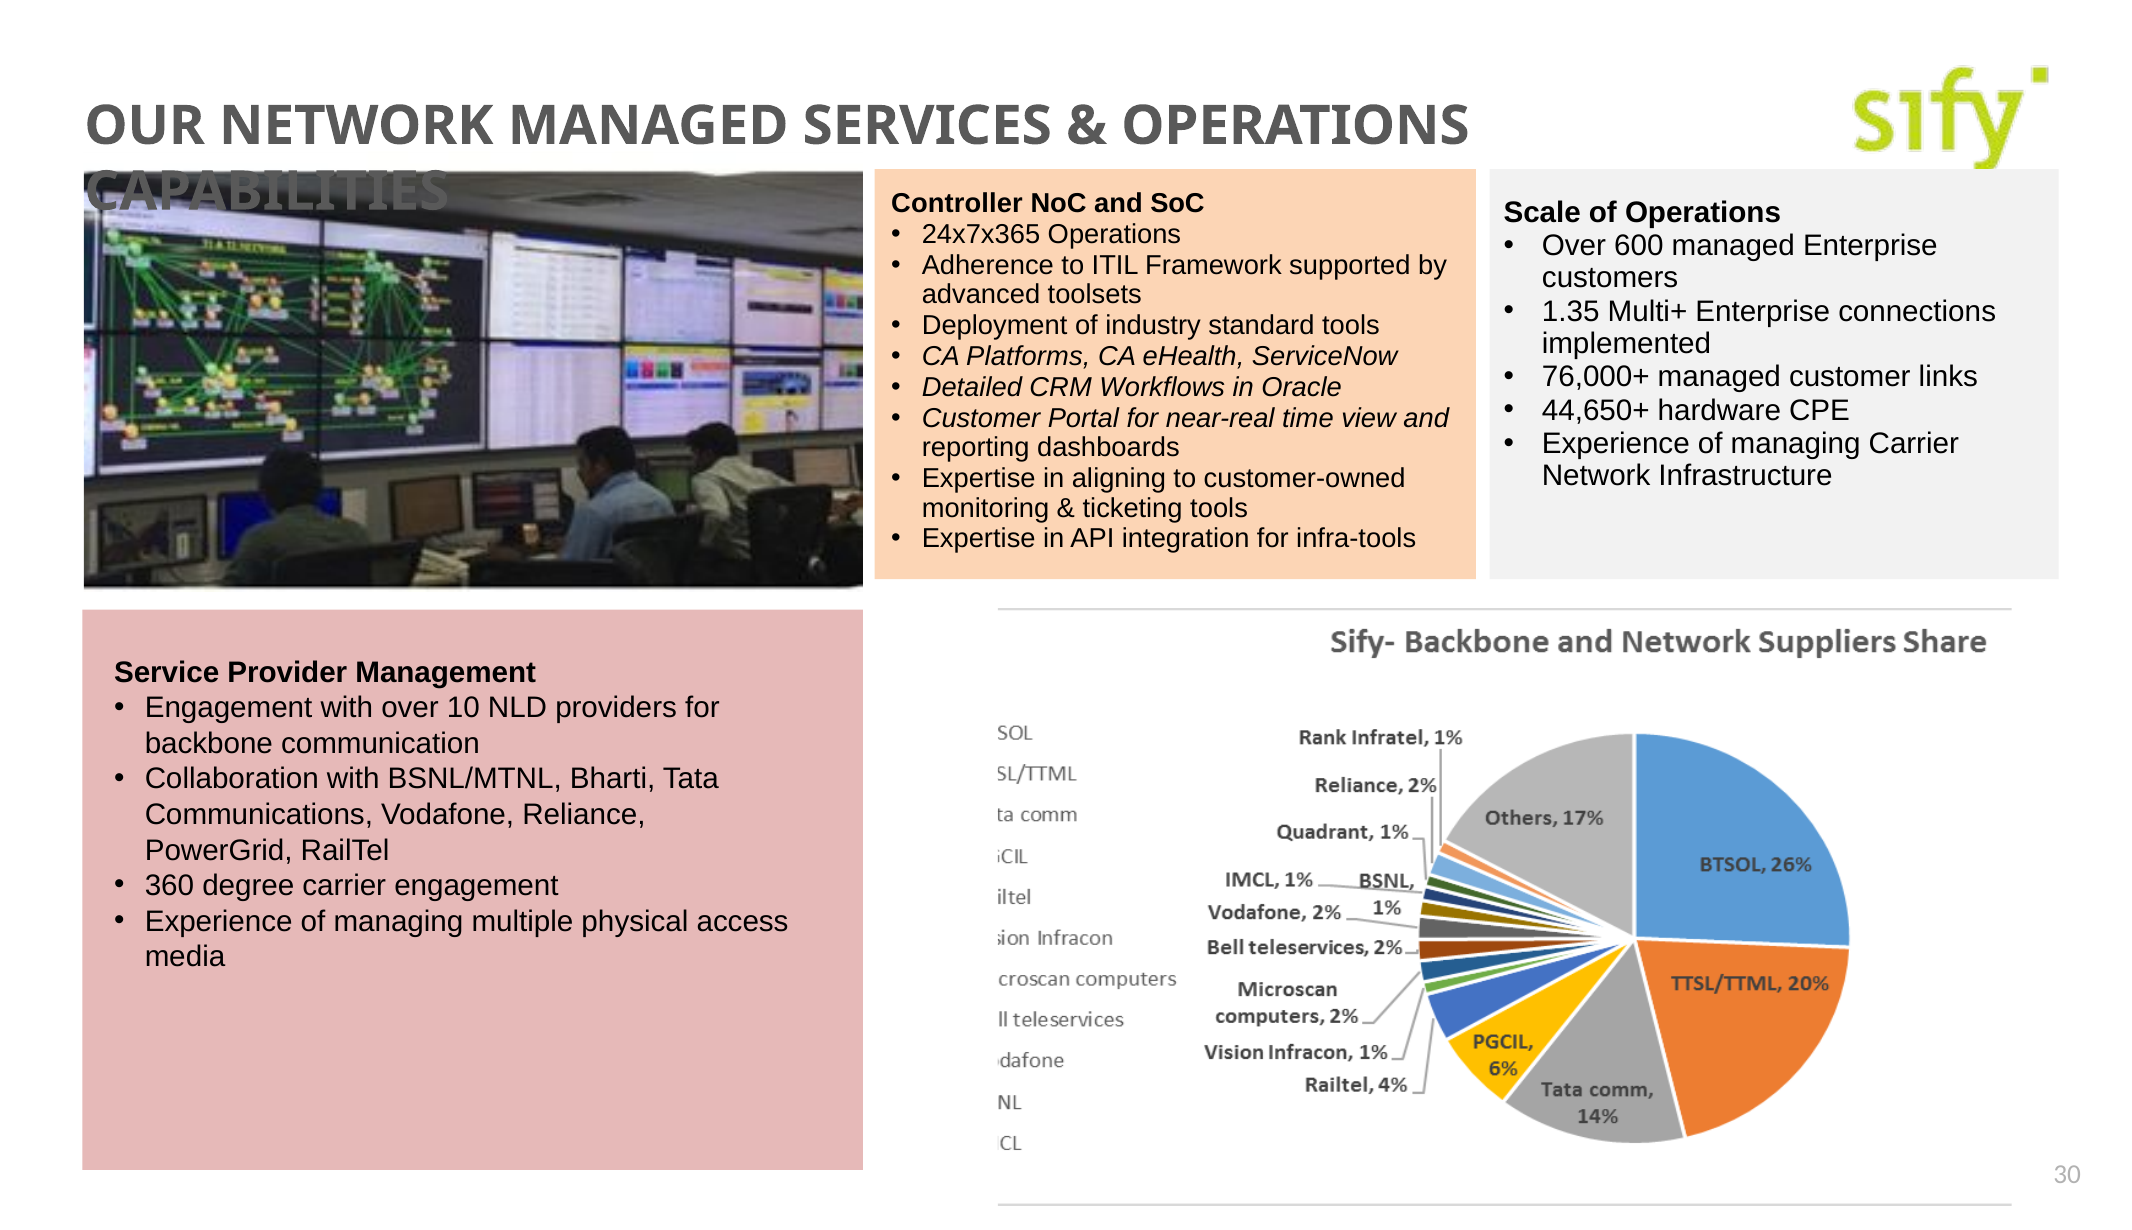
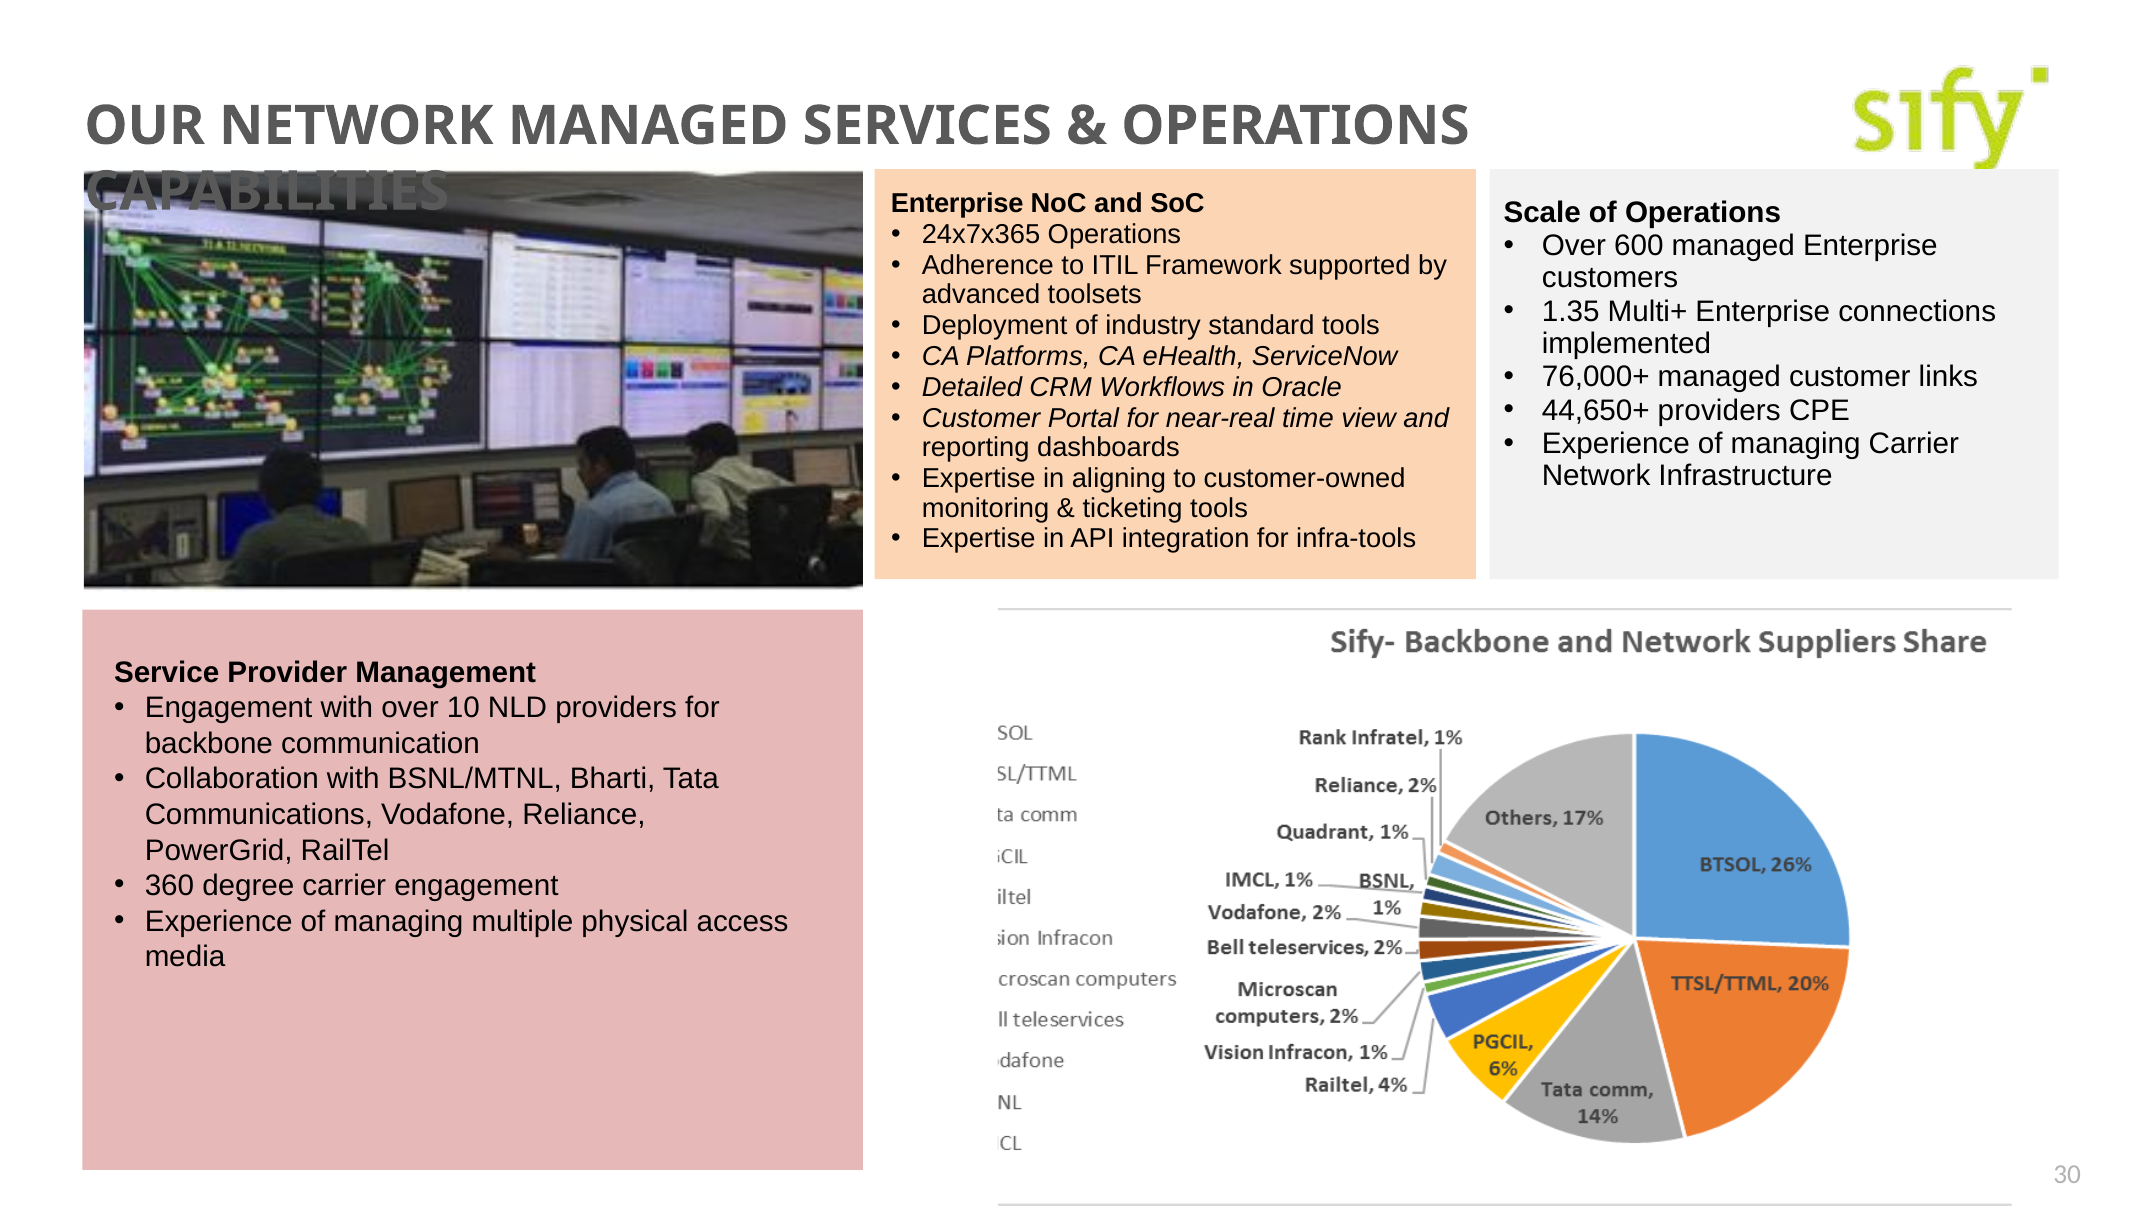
Controller at (957, 204): Controller -> Enterprise
44,650+ hardware: hardware -> providers
